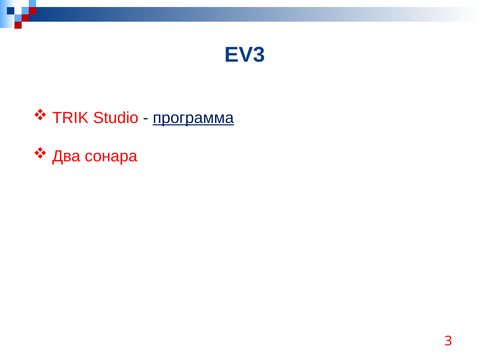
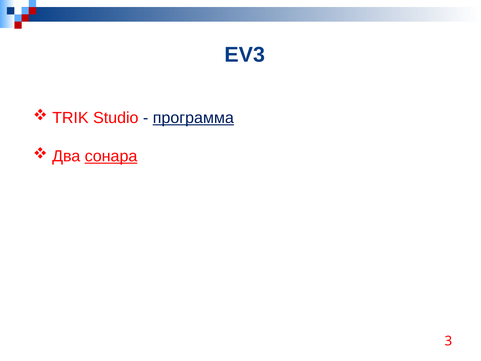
сонара underline: none -> present
